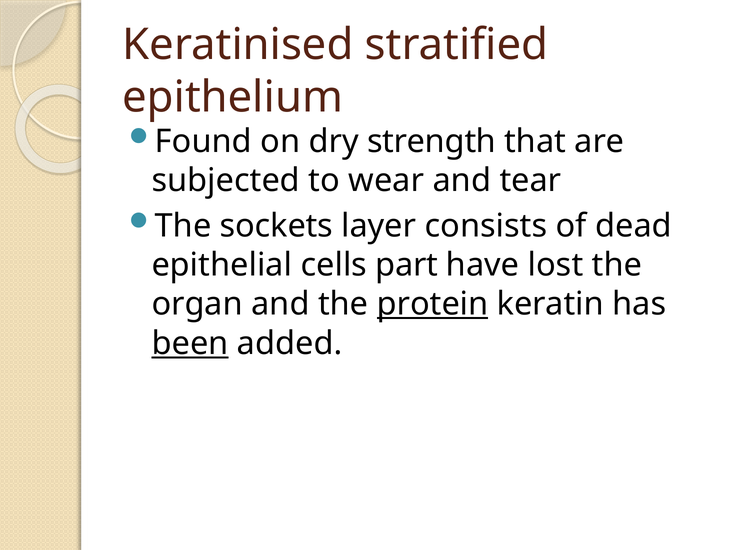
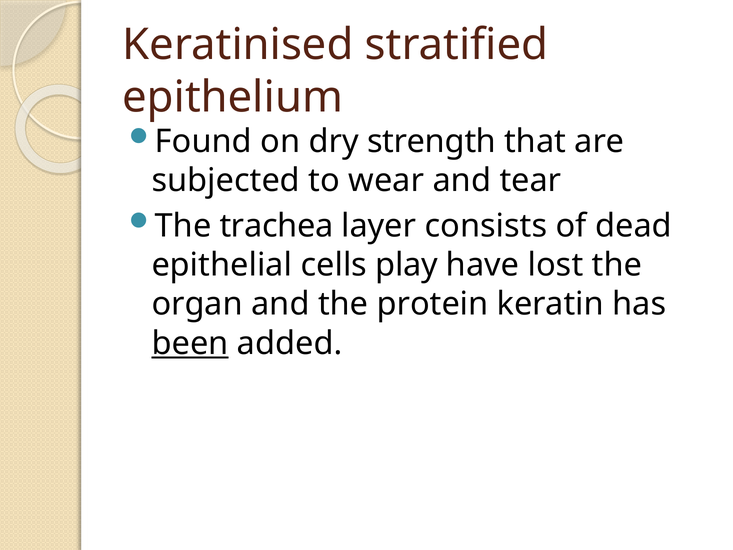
sockets: sockets -> trachea
part: part -> play
protein underline: present -> none
